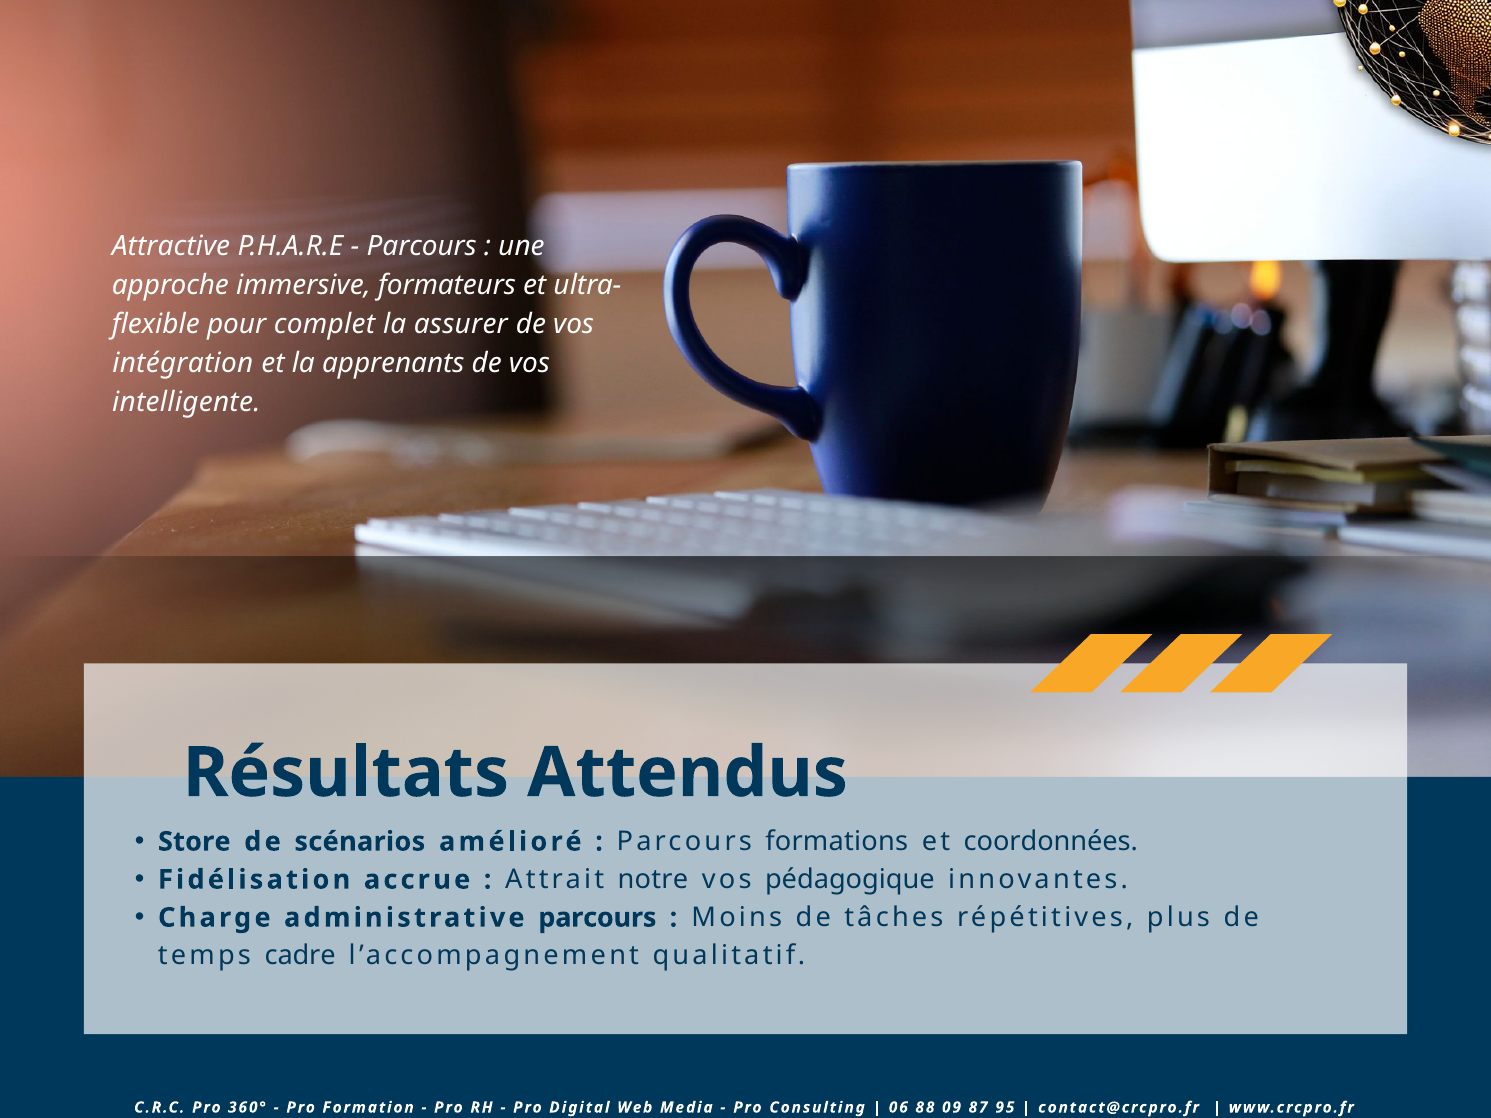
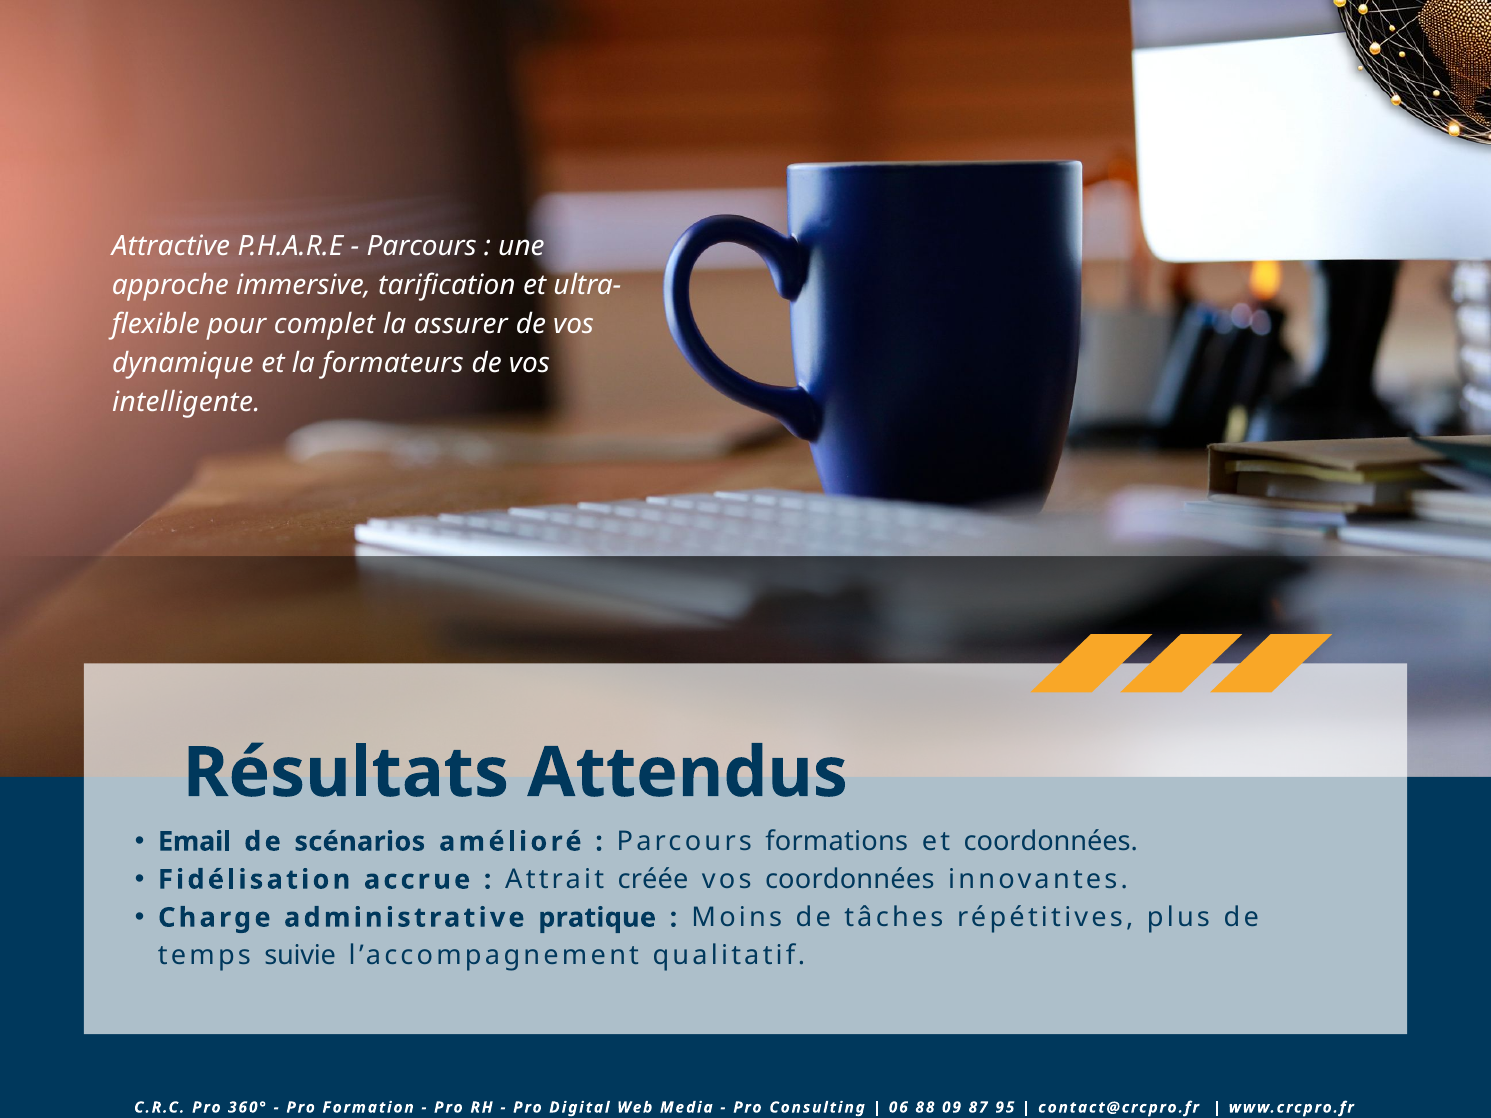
formateurs: formateurs -> tarification
intégration: intégration -> dynamique
apprenants: apprenants -> formateurs
Store: Store -> Email
notre: notre -> créée
vos pédagogique: pédagogique -> coordonnées
administrative parcours: parcours -> pratique
cadre: cadre -> suivie
